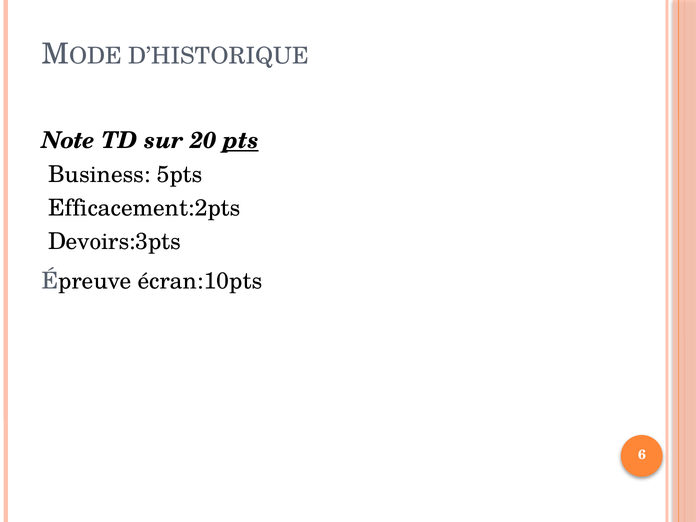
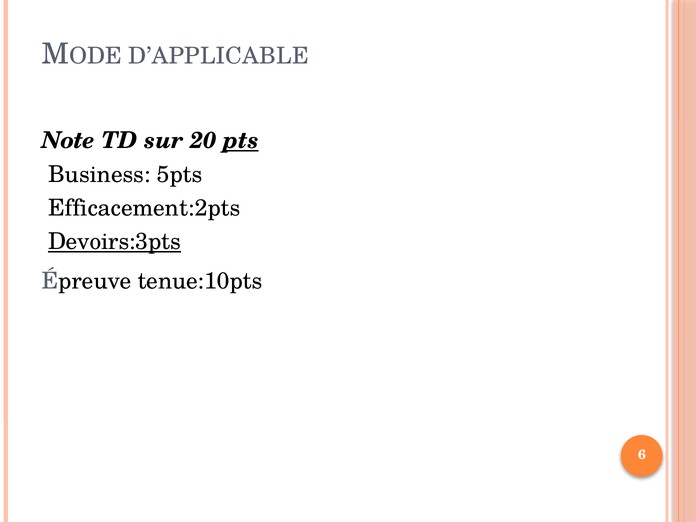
D’HISTORIQUE: D’HISTORIQUE -> D’APPLICABLE
Devoirs:3pts underline: none -> present
écran:10pts: écran:10pts -> tenue:10pts
